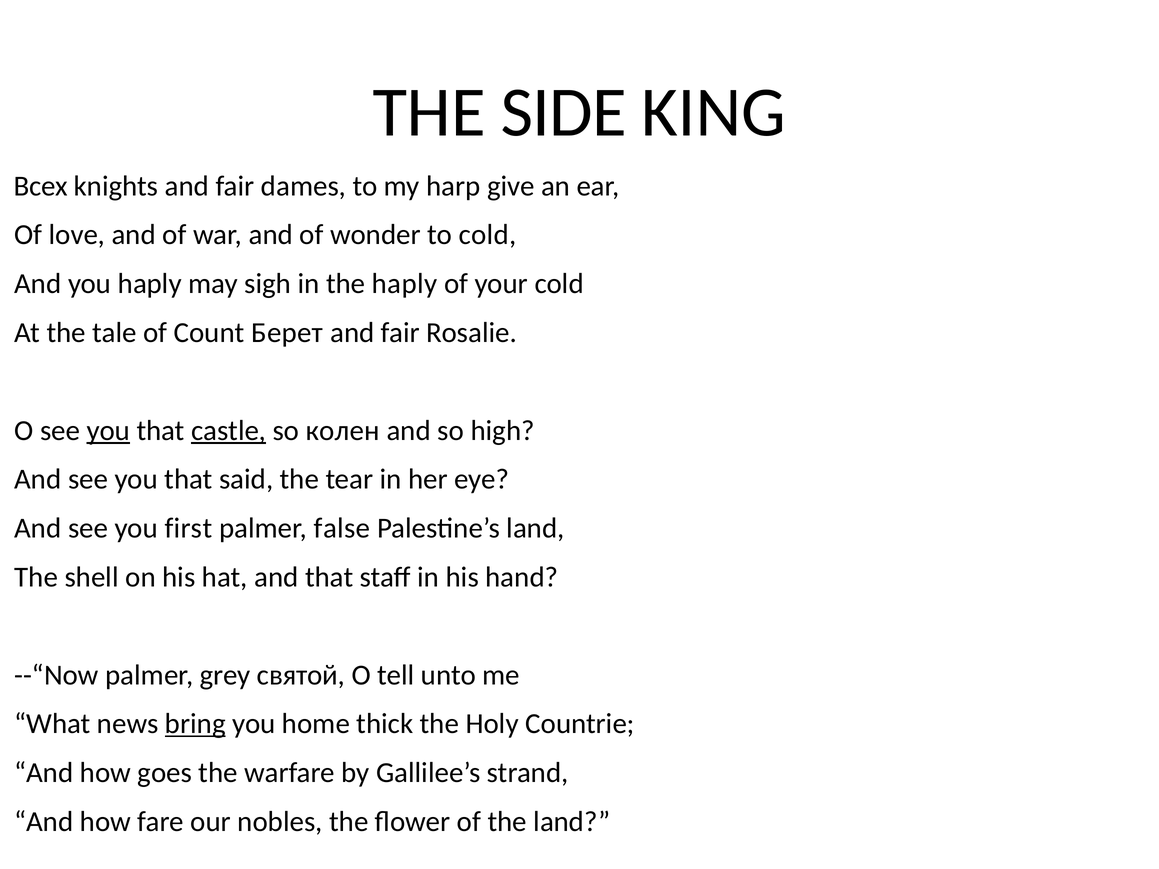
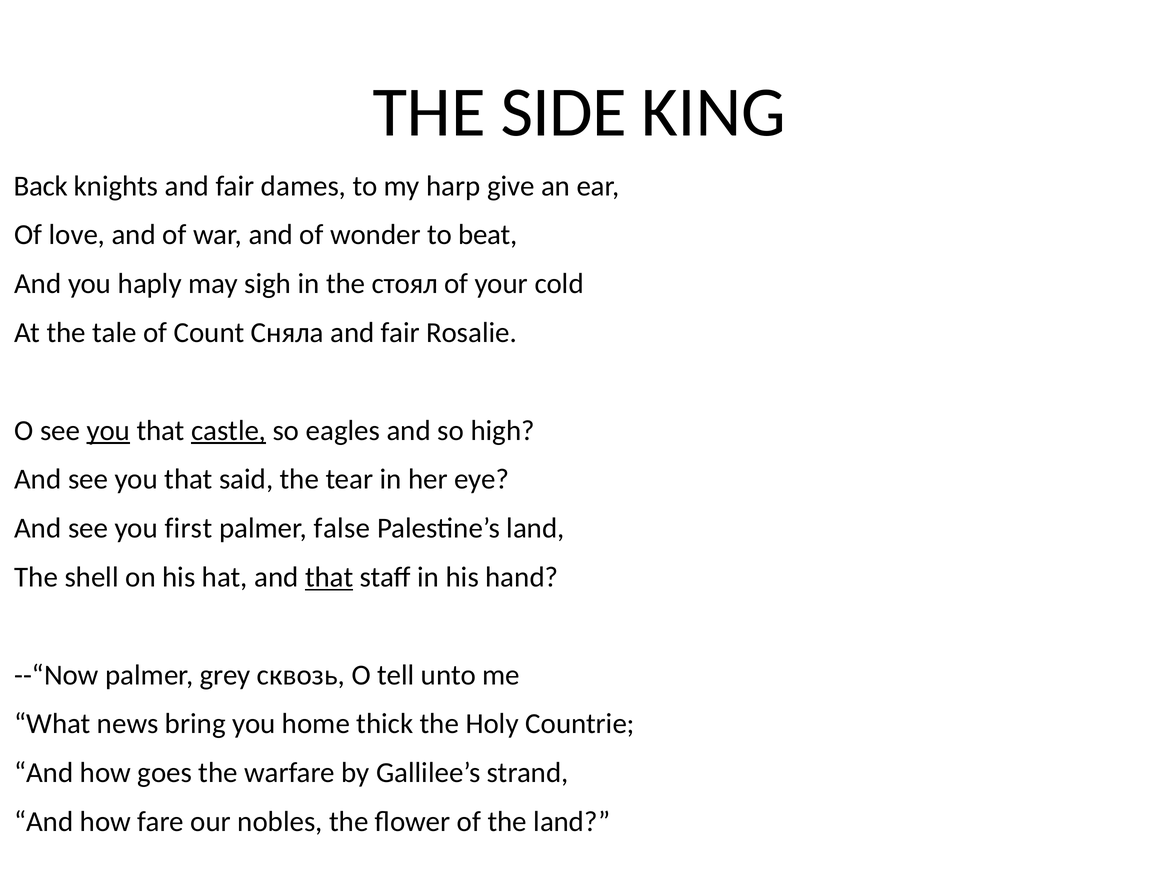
Всех: Всех -> Back
to cold: cold -> beat
the haply: haply -> стоял
Берет: Берет -> Сняла
колен: колен -> eagles
that at (329, 577) underline: none -> present
святой: святой -> сквозь
bring underline: present -> none
